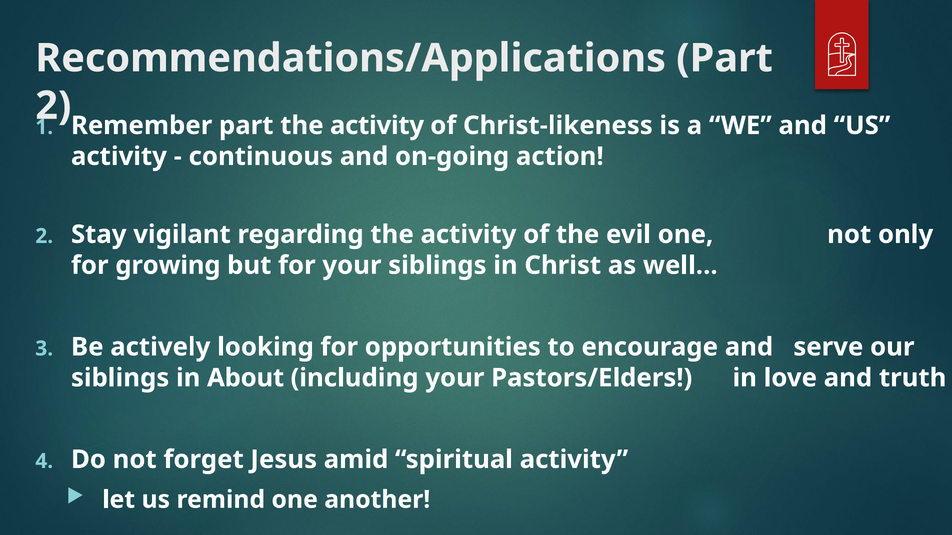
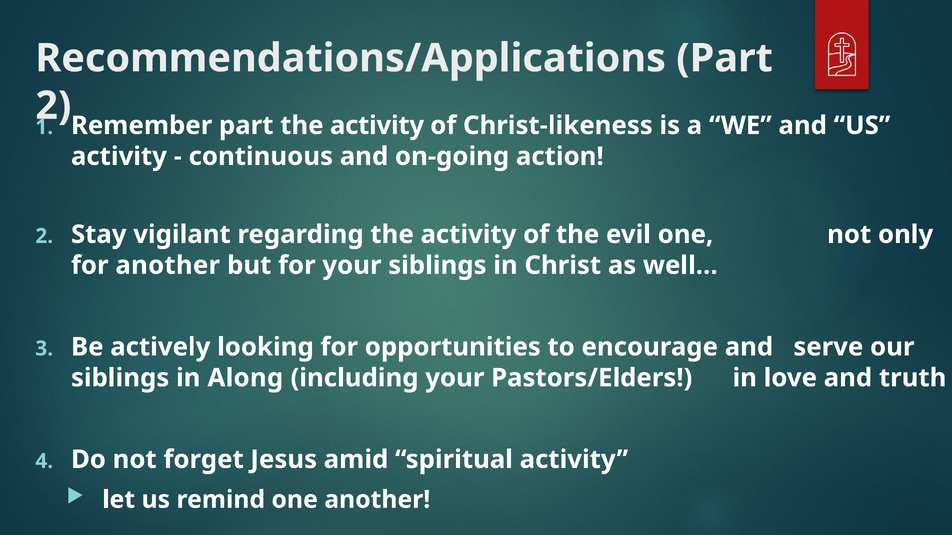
for growing: growing -> another
About: About -> Along
